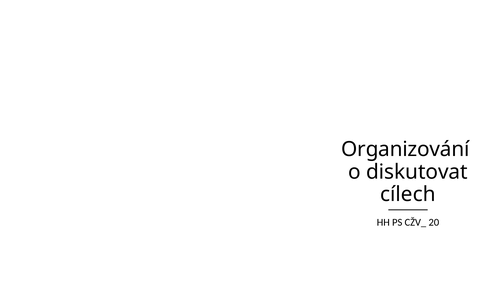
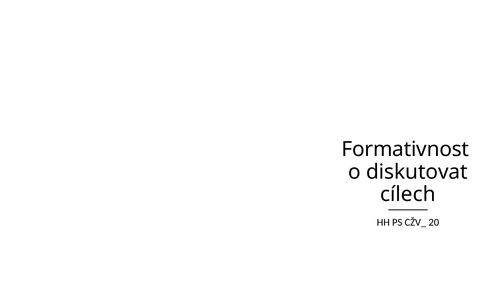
Organizování: Organizování -> Formativnost
